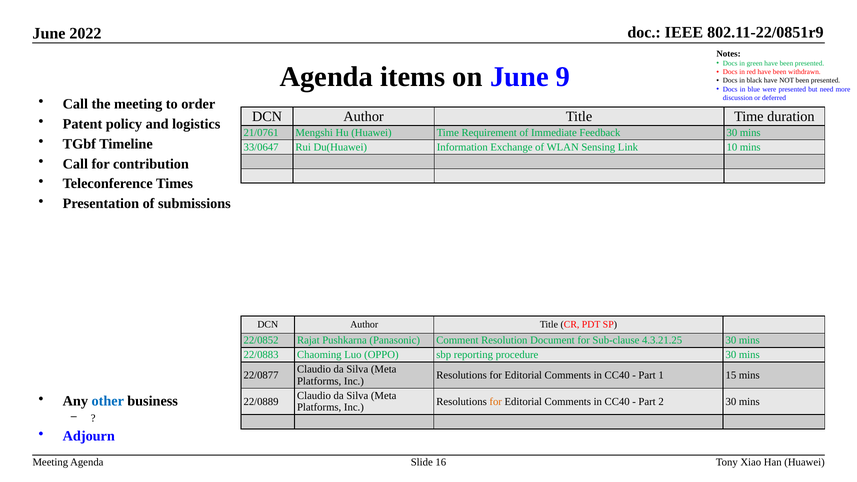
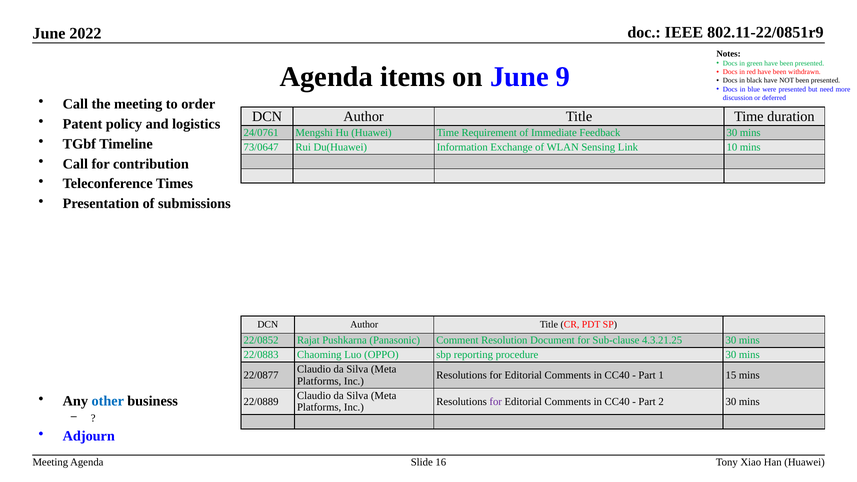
21/0761: 21/0761 -> 24/0761
33/0647: 33/0647 -> 73/0647
for at (496, 402) colour: orange -> purple
